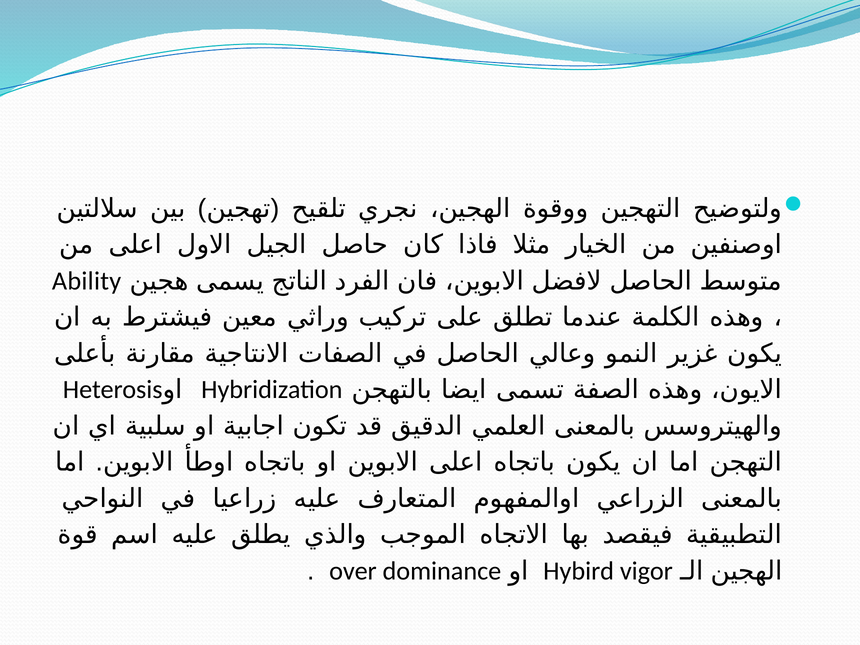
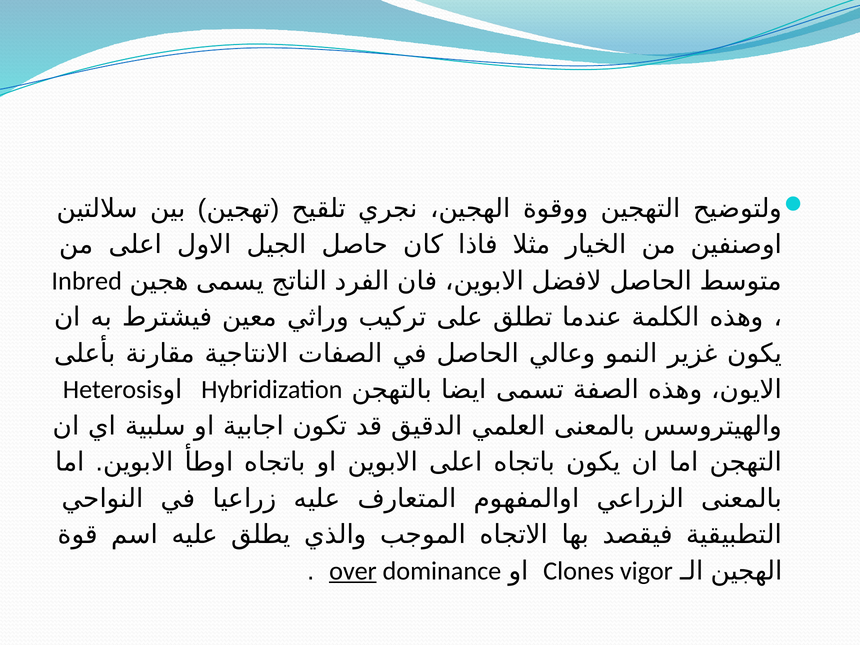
Ability: Ability -> Inbred
over underline: none -> present
Hybird: Hybird -> Clones
